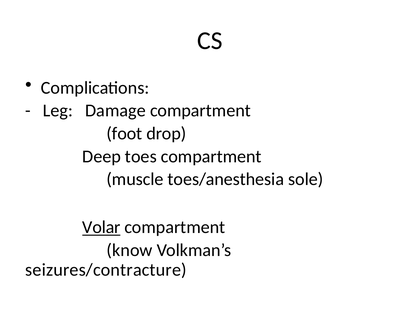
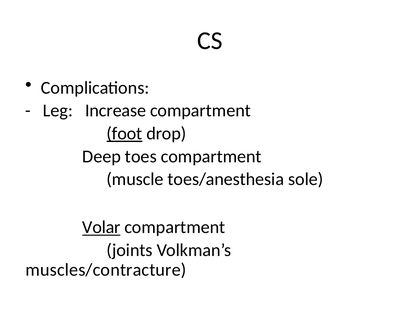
Damage: Damage -> Increase
foot underline: none -> present
know: know -> joints
seizures/contracture: seizures/contracture -> muscles/contracture
